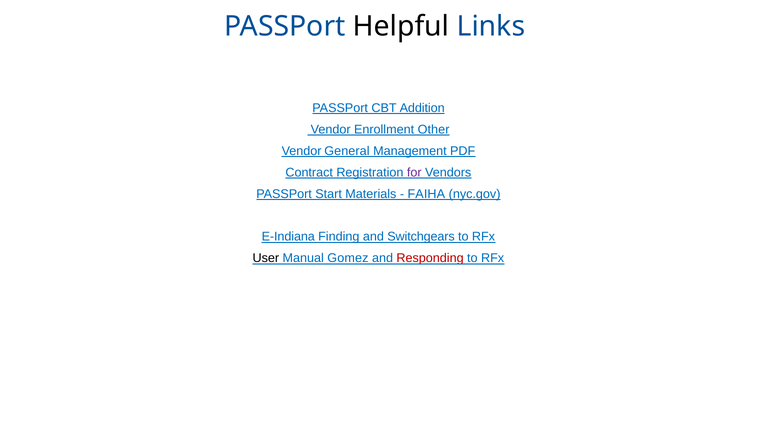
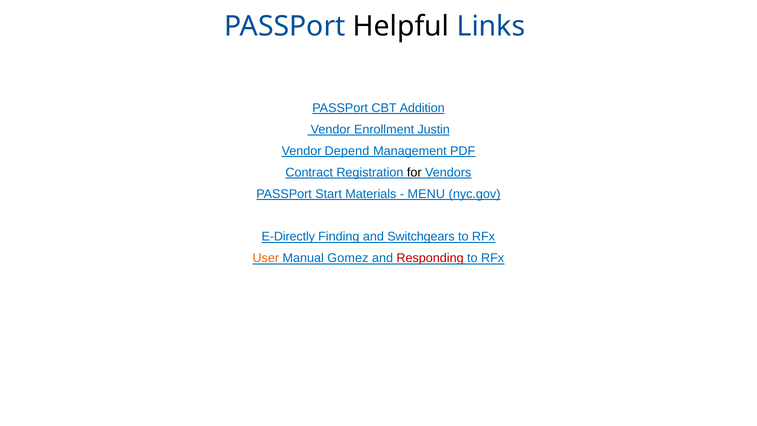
Other: Other -> Justin
General: General -> Depend
for colour: purple -> black
FAIHA: FAIHA -> MENU
E-Indiana: E-Indiana -> E-Directly
User colour: black -> orange
